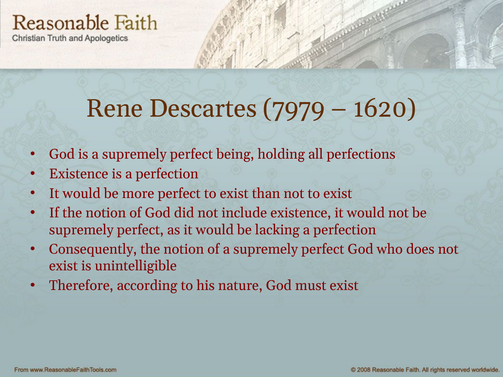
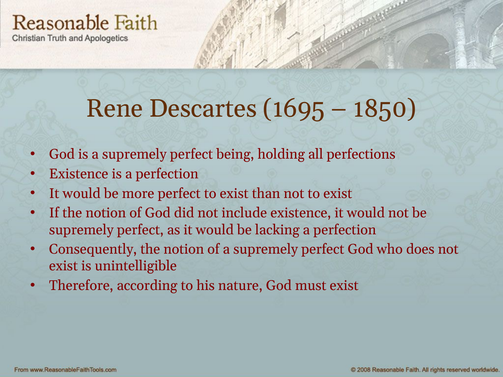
7979: 7979 -> 1695
1620: 1620 -> 1850
